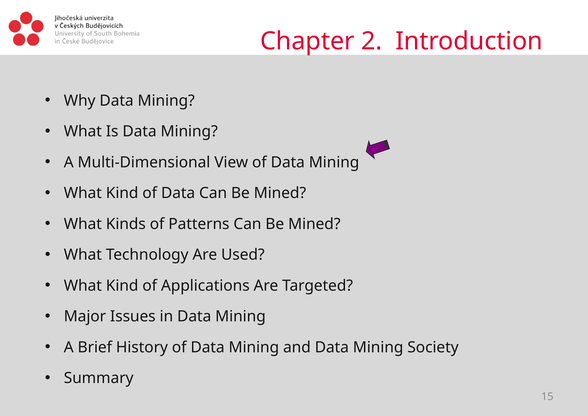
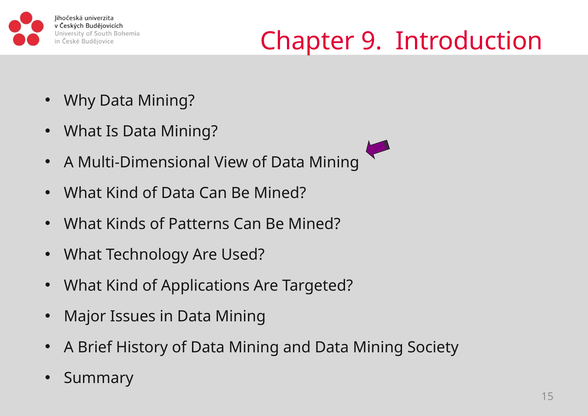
2: 2 -> 9
